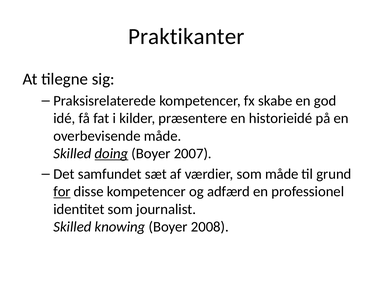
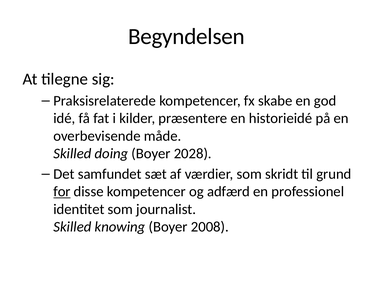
Praktikanter: Praktikanter -> Begyndelsen
doing underline: present -> none
2007: 2007 -> 2028
som måde: måde -> skridt
